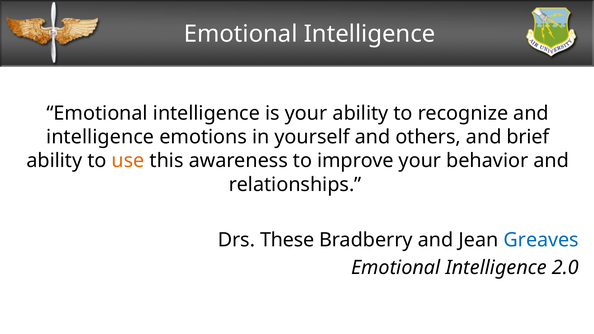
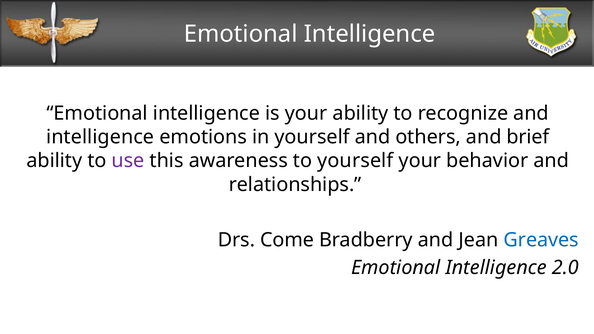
use colour: orange -> purple
to improve: improve -> yourself
These: These -> Come
